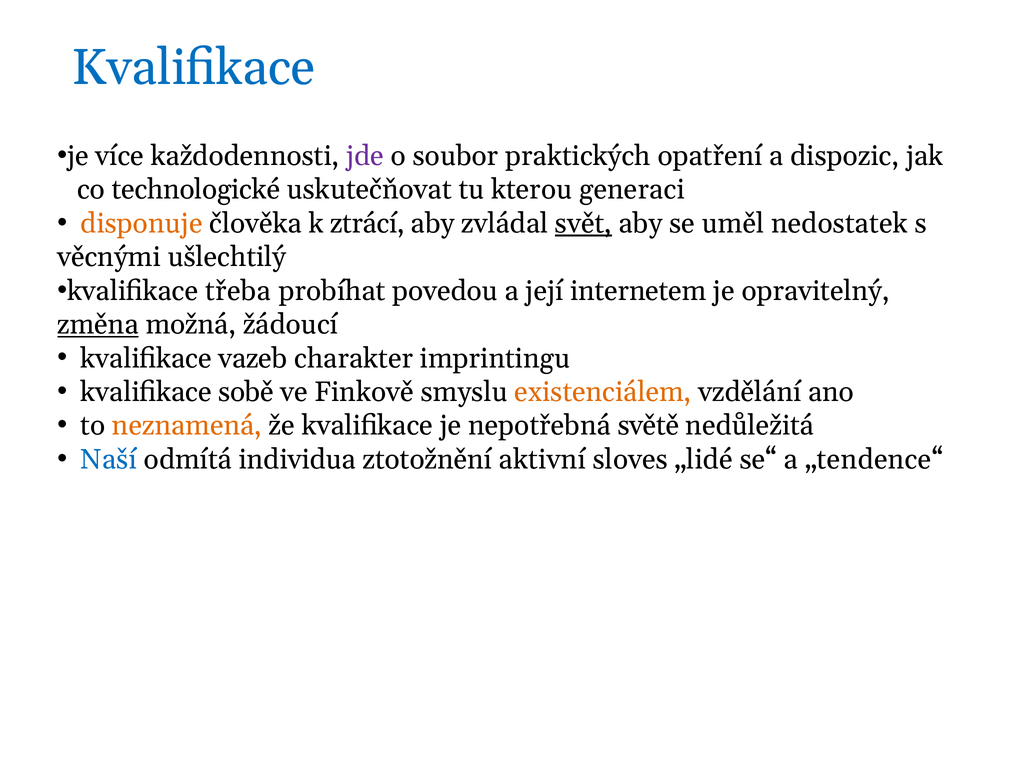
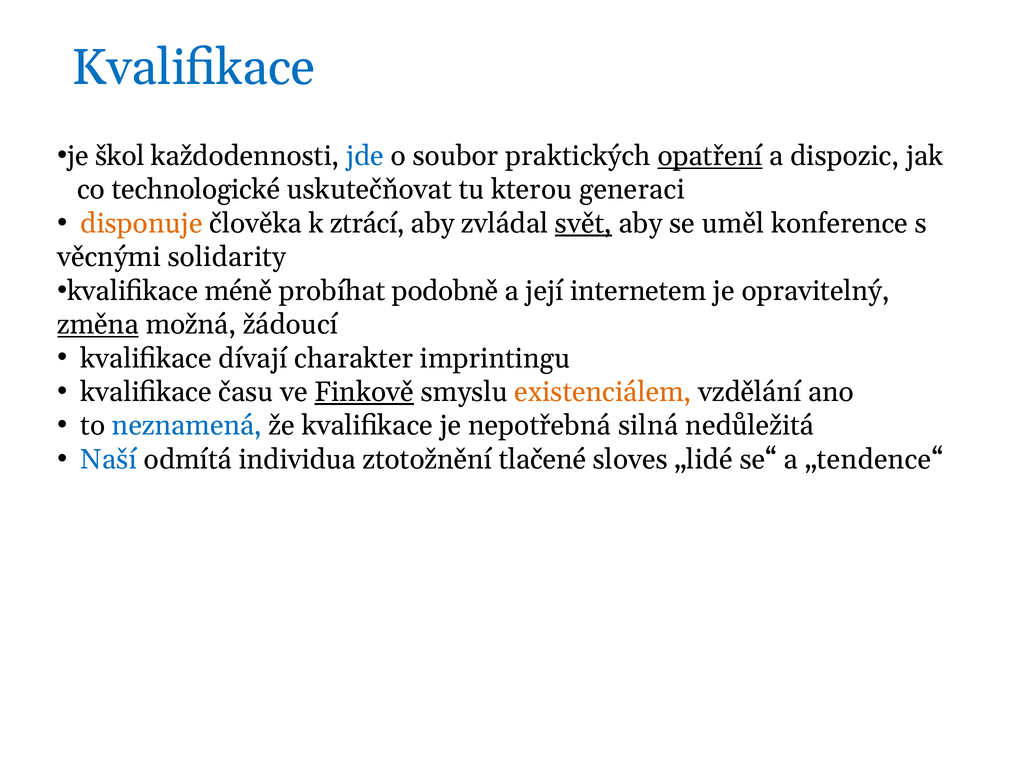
více: více -> škol
jde colour: purple -> blue
opatření underline: none -> present
nedostatek: nedostatek -> konference
ušlechtilý: ušlechtilý -> solidarity
třeba: třeba -> méně
povedou: povedou -> podobně
vazeb: vazeb -> dívají
sobě: sobě -> času
Finkově underline: none -> present
neznamená colour: orange -> blue
světě: světě -> silná
aktivní: aktivní -> tlačené
